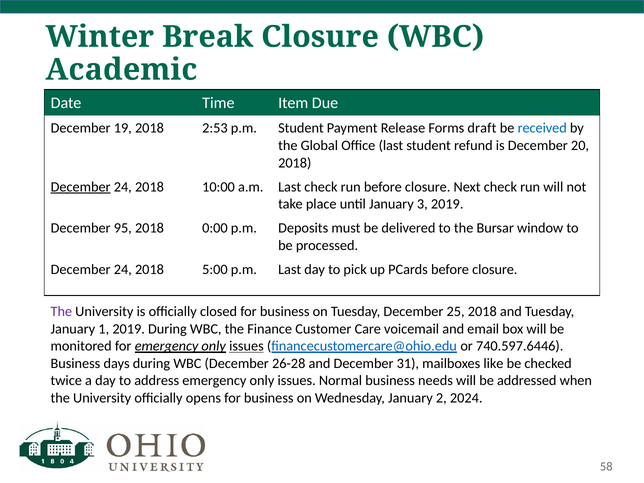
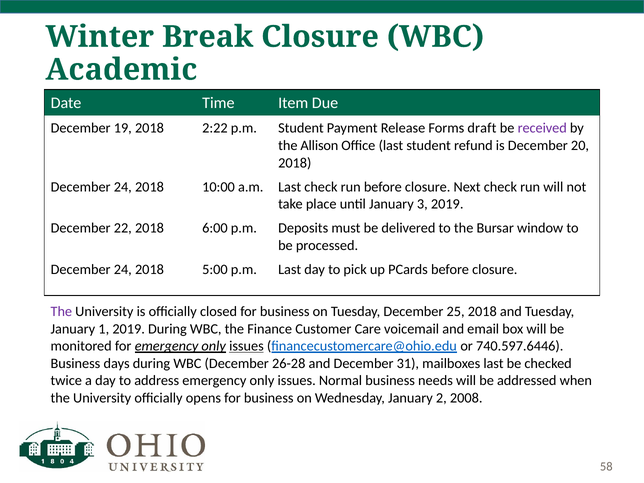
2:53: 2:53 -> 2:22
received colour: blue -> purple
Global: Global -> Allison
December at (81, 187) underline: present -> none
95: 95 -> 22
0:00: 0:00 -> 6:00
mailboxes like: like -> last
2024: 2024 -> 2008
